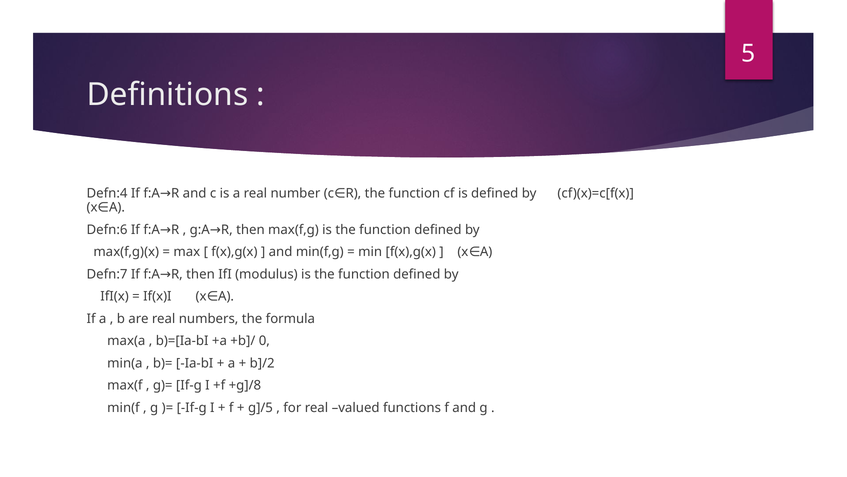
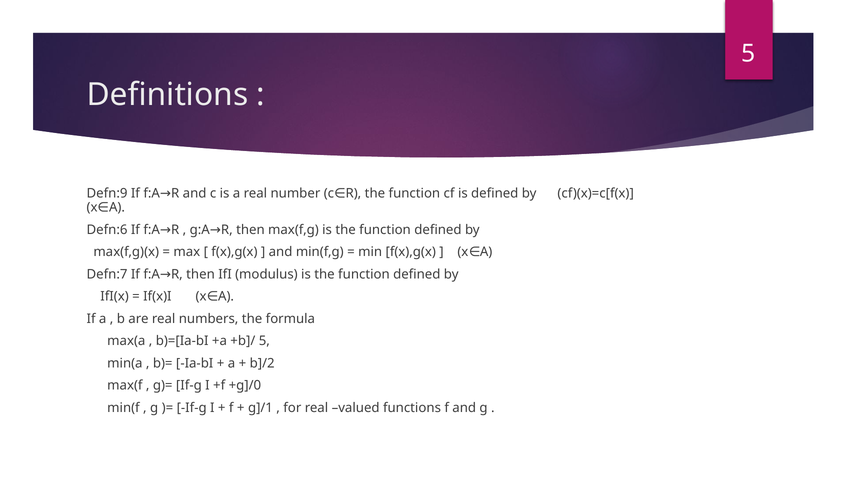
Defn:4: Defn:4 -> Defn:9
+b]/ 0: 0 -> 5
+g]/8: +g]/8 -> +g]/0
g]/5: g]/5 -> g]/1
